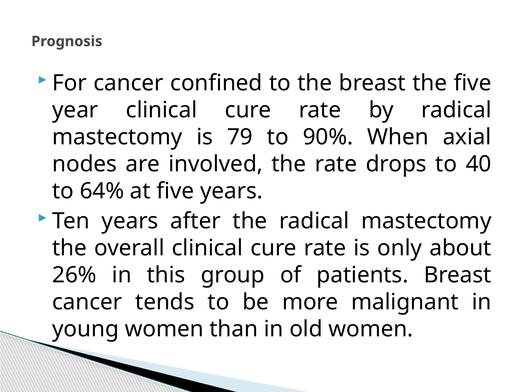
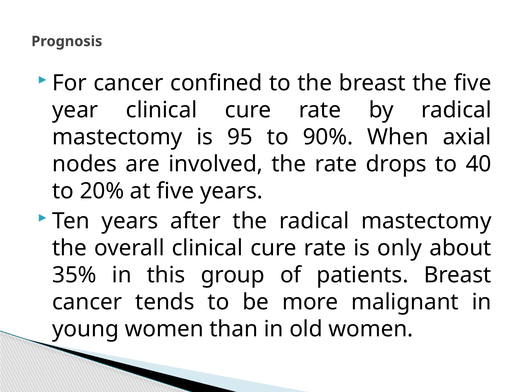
79: 79 -> 95
64%: 64% -> 20%
26%: 26% -> 35%
